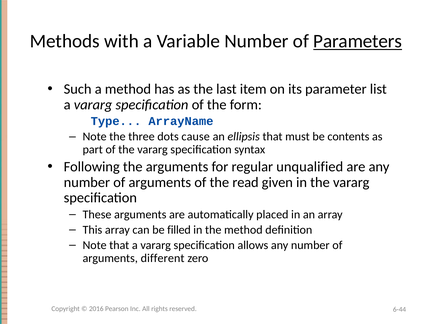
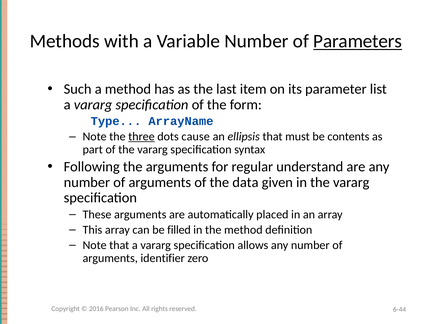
three underline: none -> present
unqualified: unqualified -> understand
read: read -> data
different: different -> identifier
